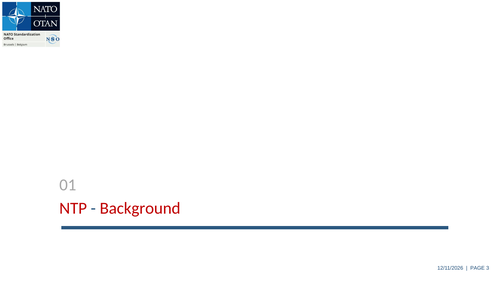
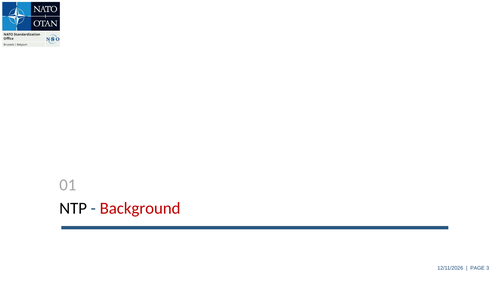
NTP colour: red -> black
